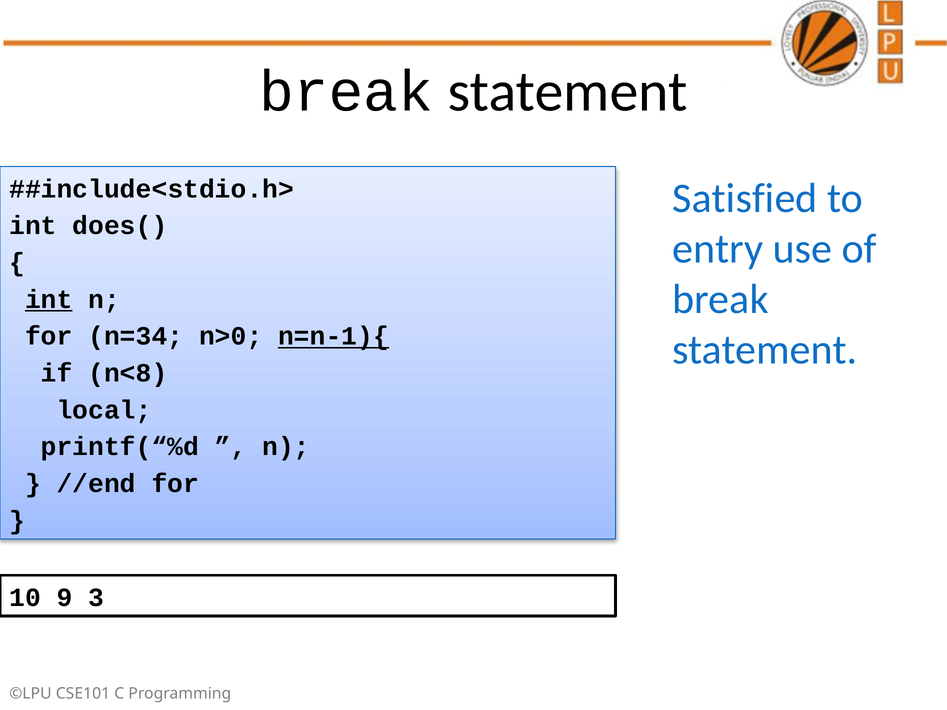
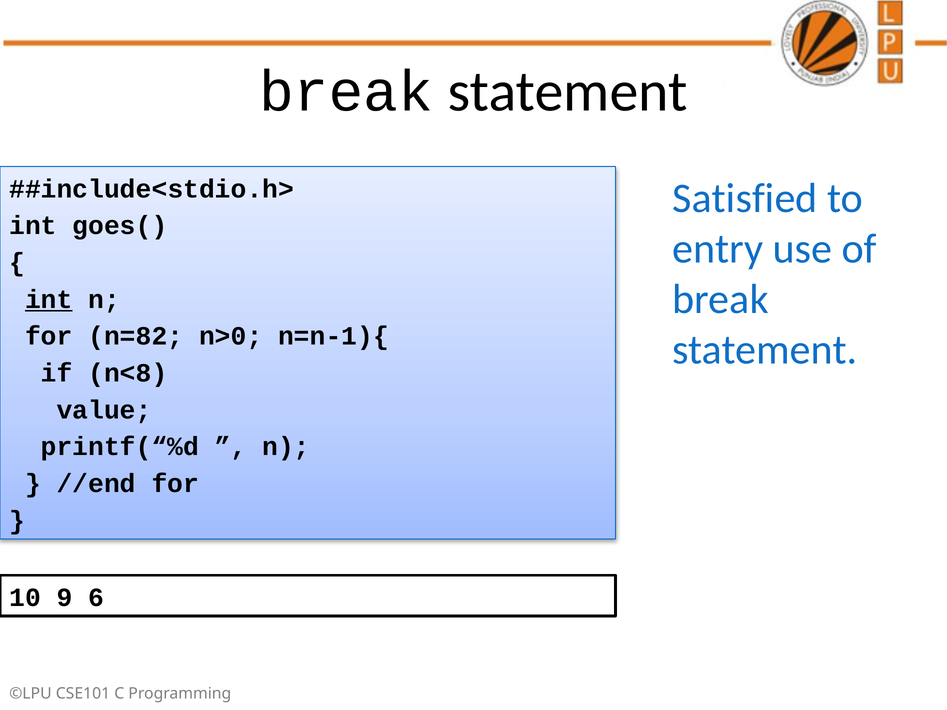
does(: does( -> goes(
n=34: n=34 -> n=82
n=n-1){ underline: present -> none
local: local -> value
3: 3 -> 6
